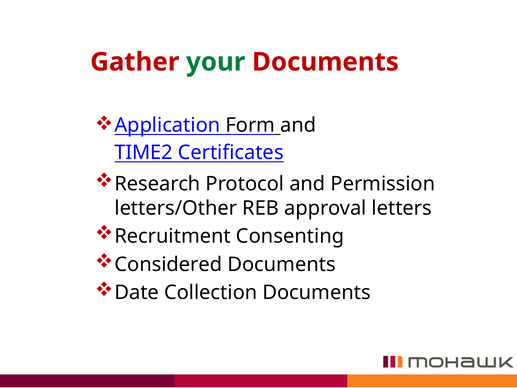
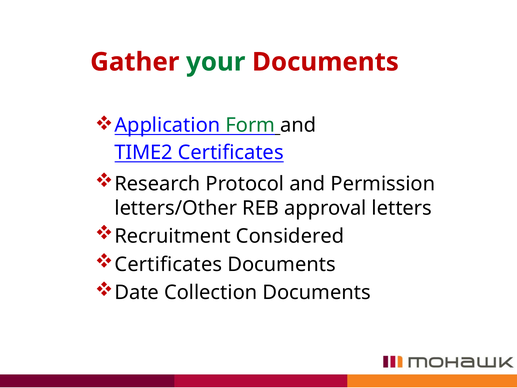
Form colour: black -> green
Consenting: Consenting -> Considered
Considered at (168, 264): Considered -> Certificates
